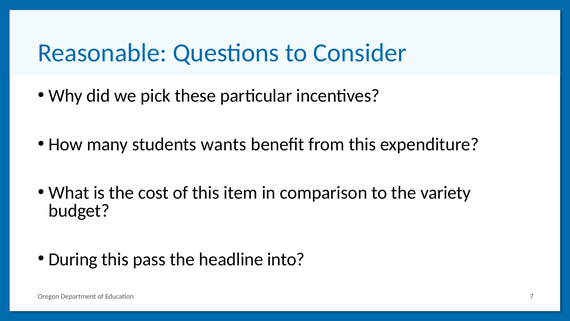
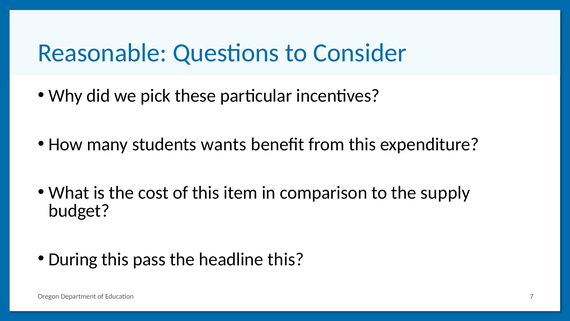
variety: variety -> supply
headline into: into -> this
